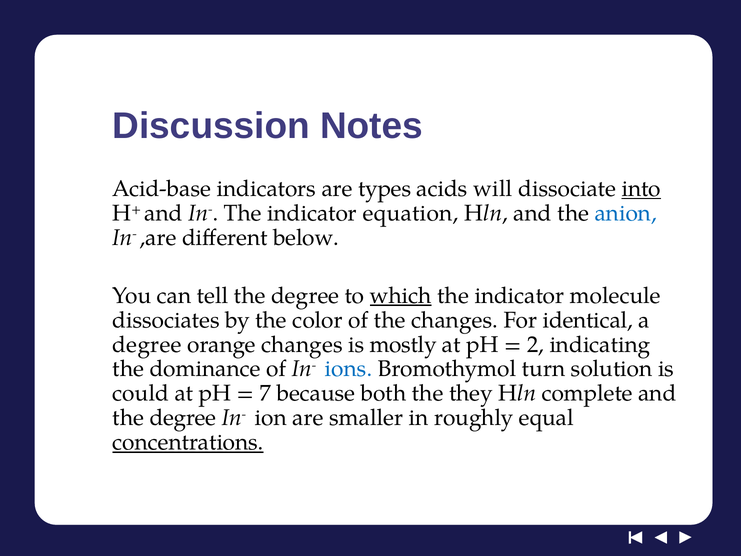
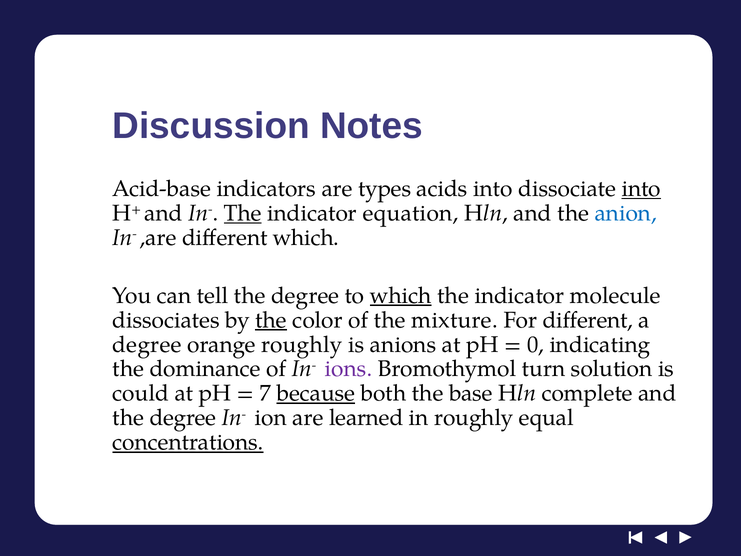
acids will: will -> into
The at (243, 213) underline: none -> present
different below: below -> which
the at (271, 320) underline: none -> present
the changes: changes -> mixture
For identical: identical -> different
orange changes: changes -> roughly
mostly: mostly -> anions
2: 2 -> 0
ions colour: blue -> purple
because underline: none -> present
they: they -> base
smaller: smaller -> learned
